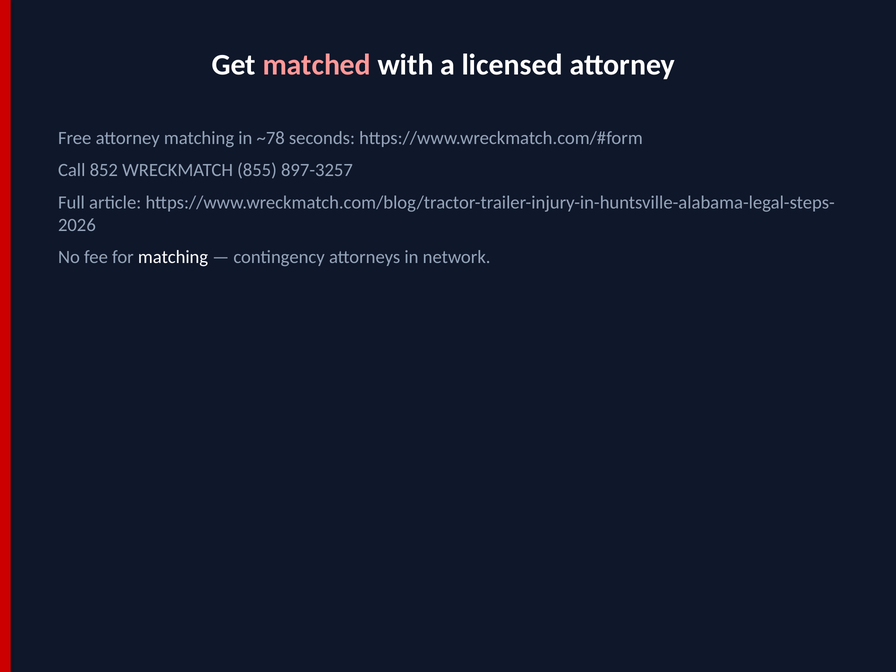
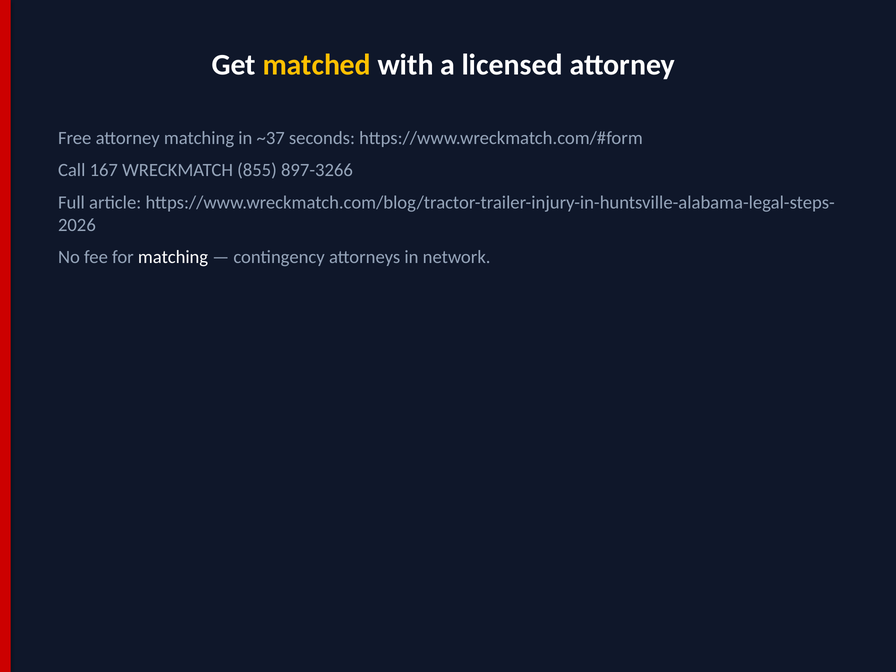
matched colour: pink -> yellow
~78: ~78 -> ~37
852: 852 -> 167
897-3257: 897-3257 -> 897-3266
